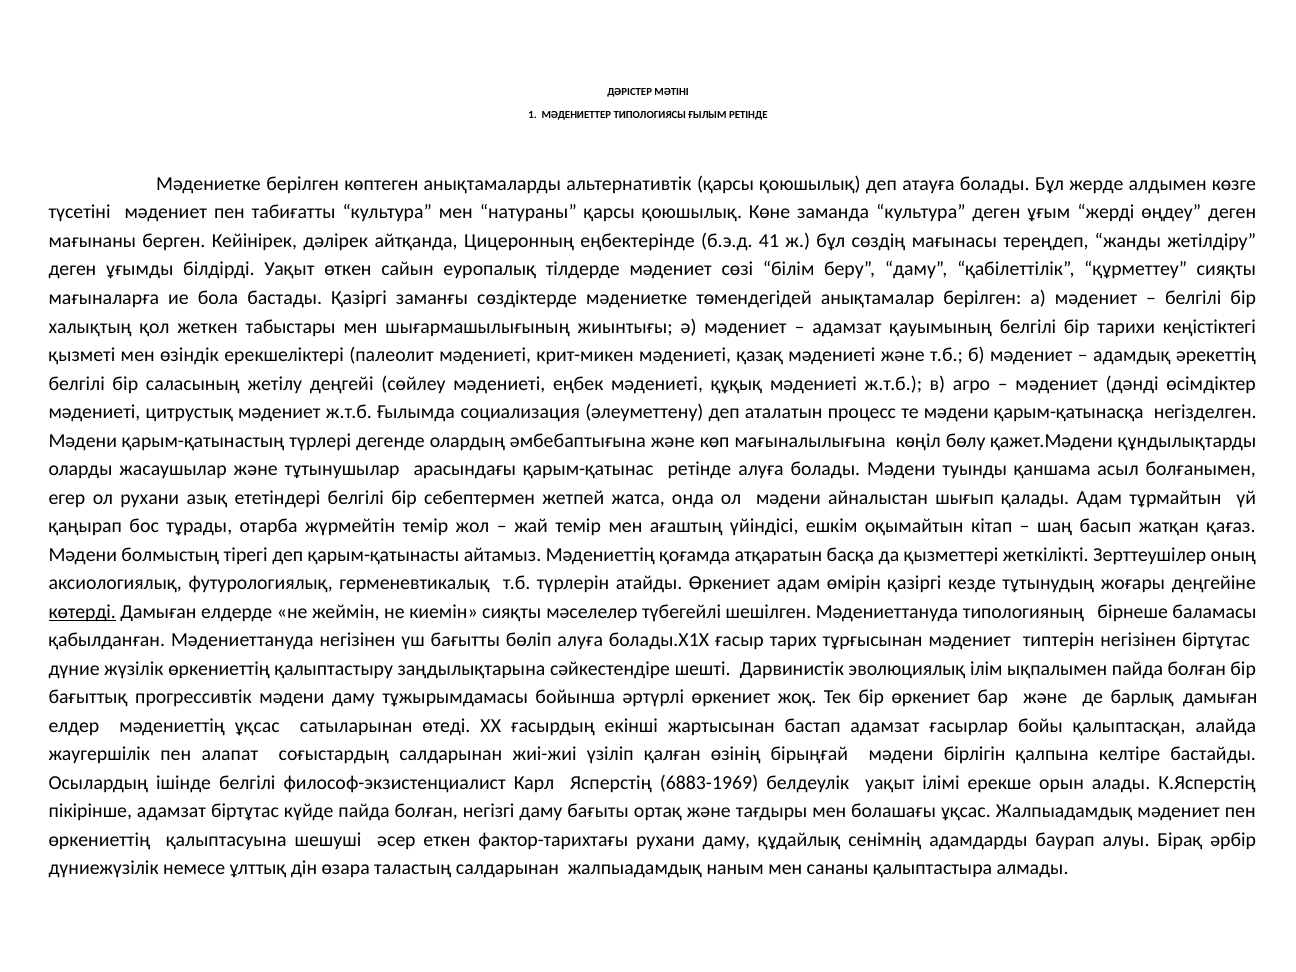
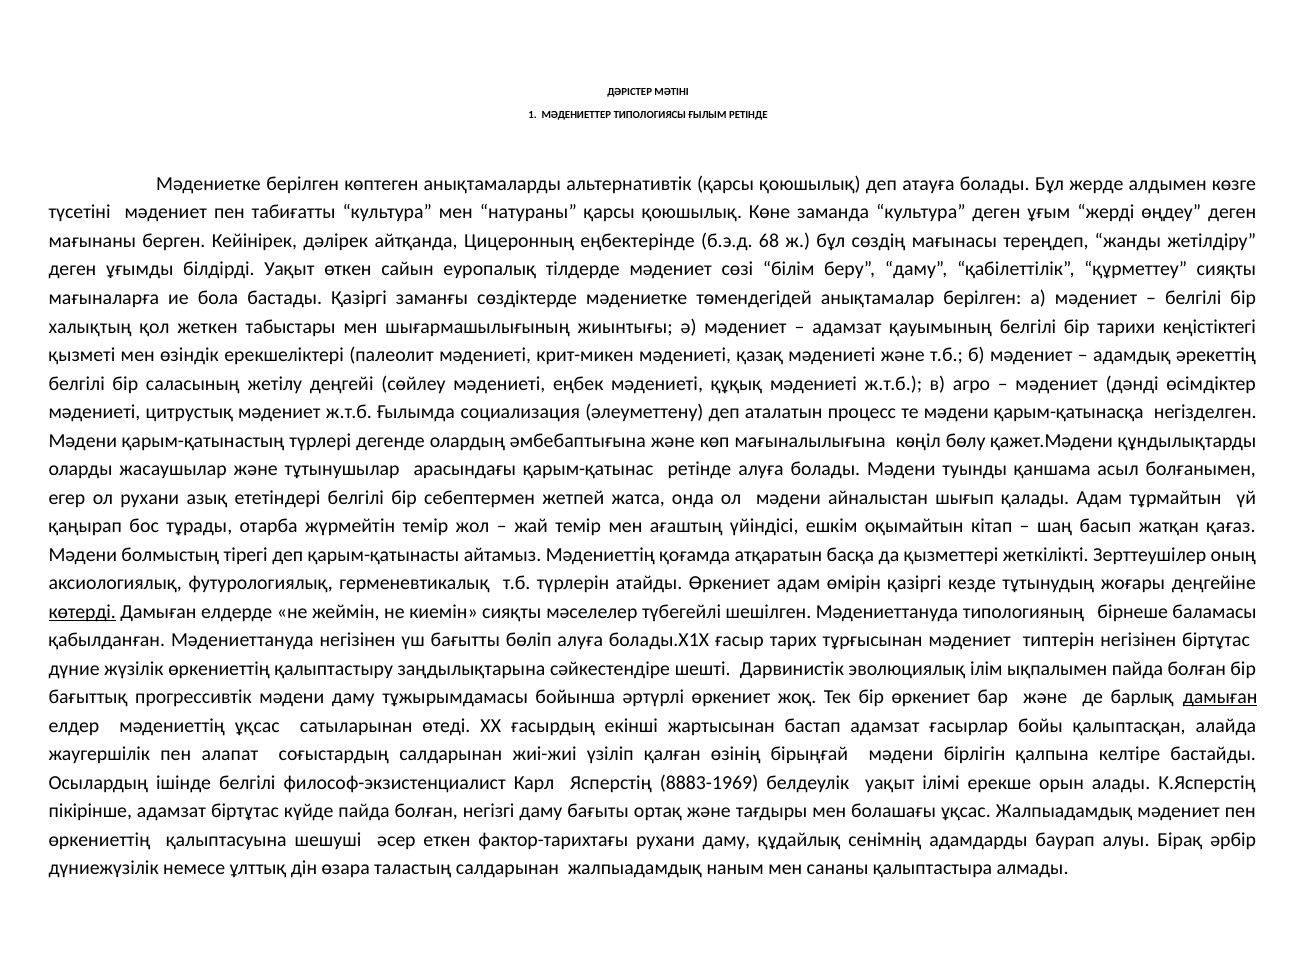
41: 41 -> 68
дамыған at (1220, 697) underline: none -> present
6883-1969: 6883-1969 -> 8883-1969
